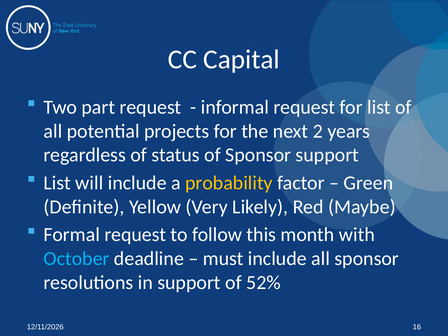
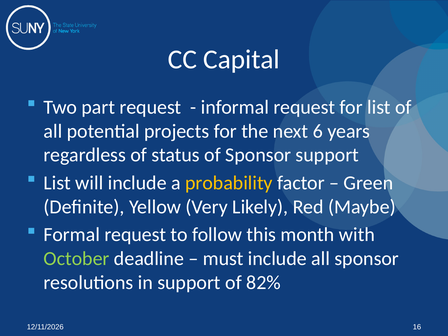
2: 2 -> 6
October colour: light blue -> light green
52%: 52% -> 82%
